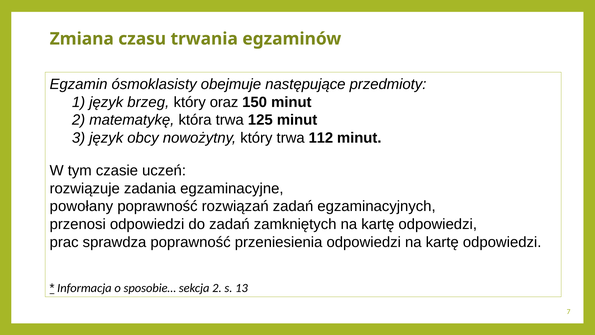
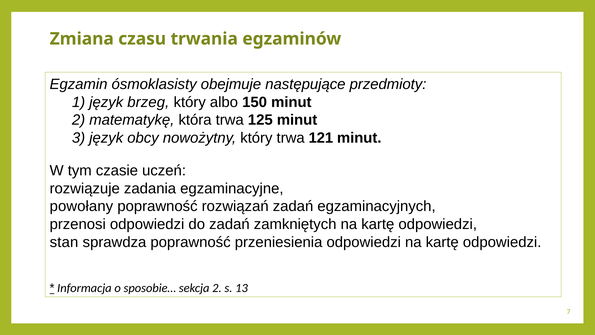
oraz: oraz -> albo
112: 112 -> 121
prac: prac -> stan
